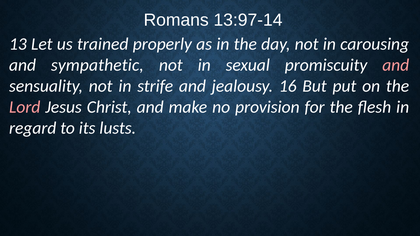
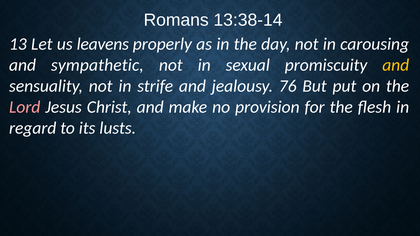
13:97-14: 13:97-14 -> 13:38-14
trained: trained -> leavens
and at (396, 65) colour: pink -> yellow
16: 16 -> 76
